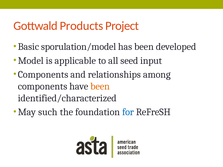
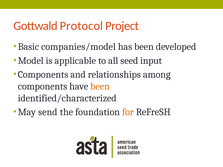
Products: Products -> Protocol
sporulation/model: sporulation/model -> companies/model
such: such -> send
for colour: blue -> orange
